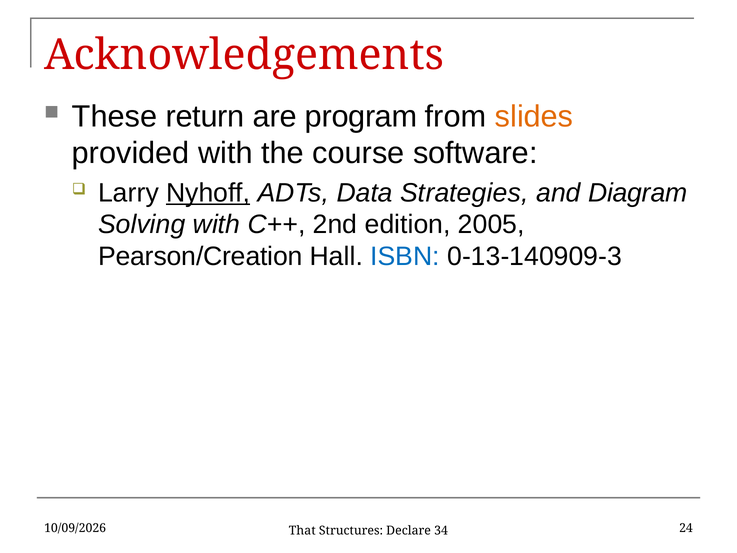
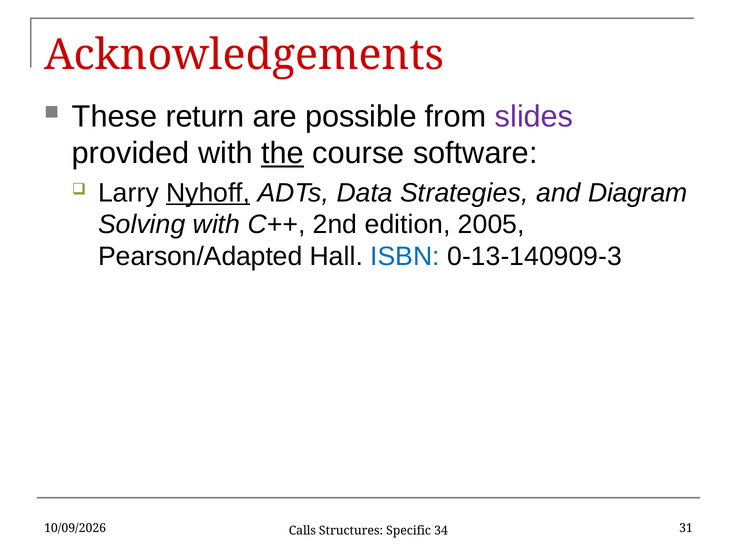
program: program -> possible
slides colour: orange -> purple
the underline: none -> present
Pearson/Creation: Pearson/Creation -> Pearson/Adapted
24: 24 -> 31
That: That -> Calls
Declare: Declare -> Specific
